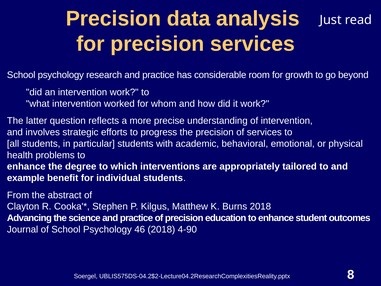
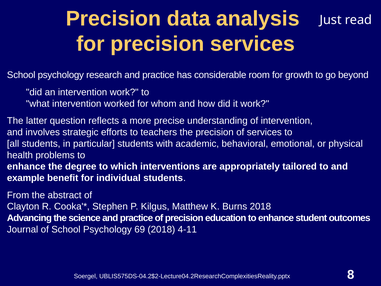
progress: progress -> teachers
46: 46 -> 69
4-90: 4-90 -> 4-11
